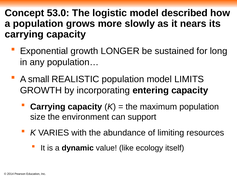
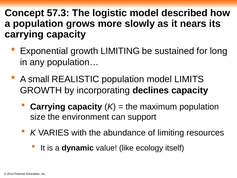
53.0: 53.0 -> 57.3
growth LONGER: LONGER -> LIMITING
entering: entering -> declines
